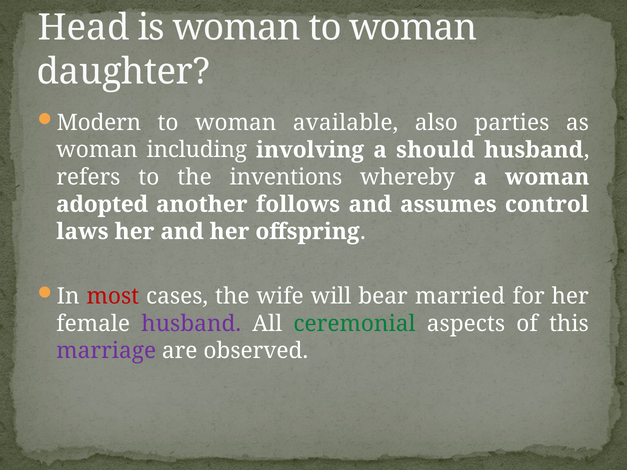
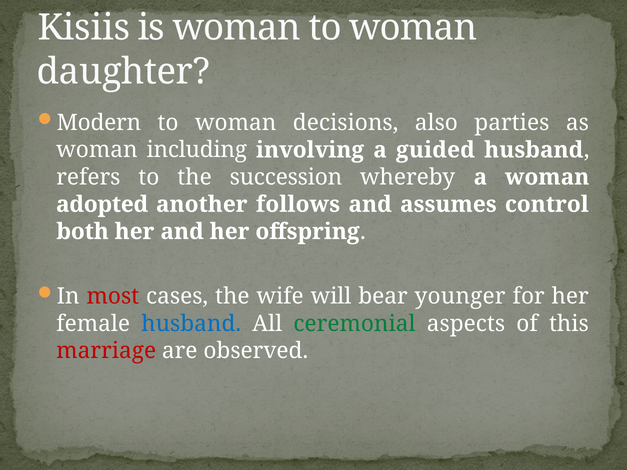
Head: Head -> Kisiis
available: available -> decisions
should: should -> guided
inventions: inventions -> succession
laws: laws -> both
married: married -> younger
husband at (191, 324) colour: purple -> blue
marriage colour: purple -> red
